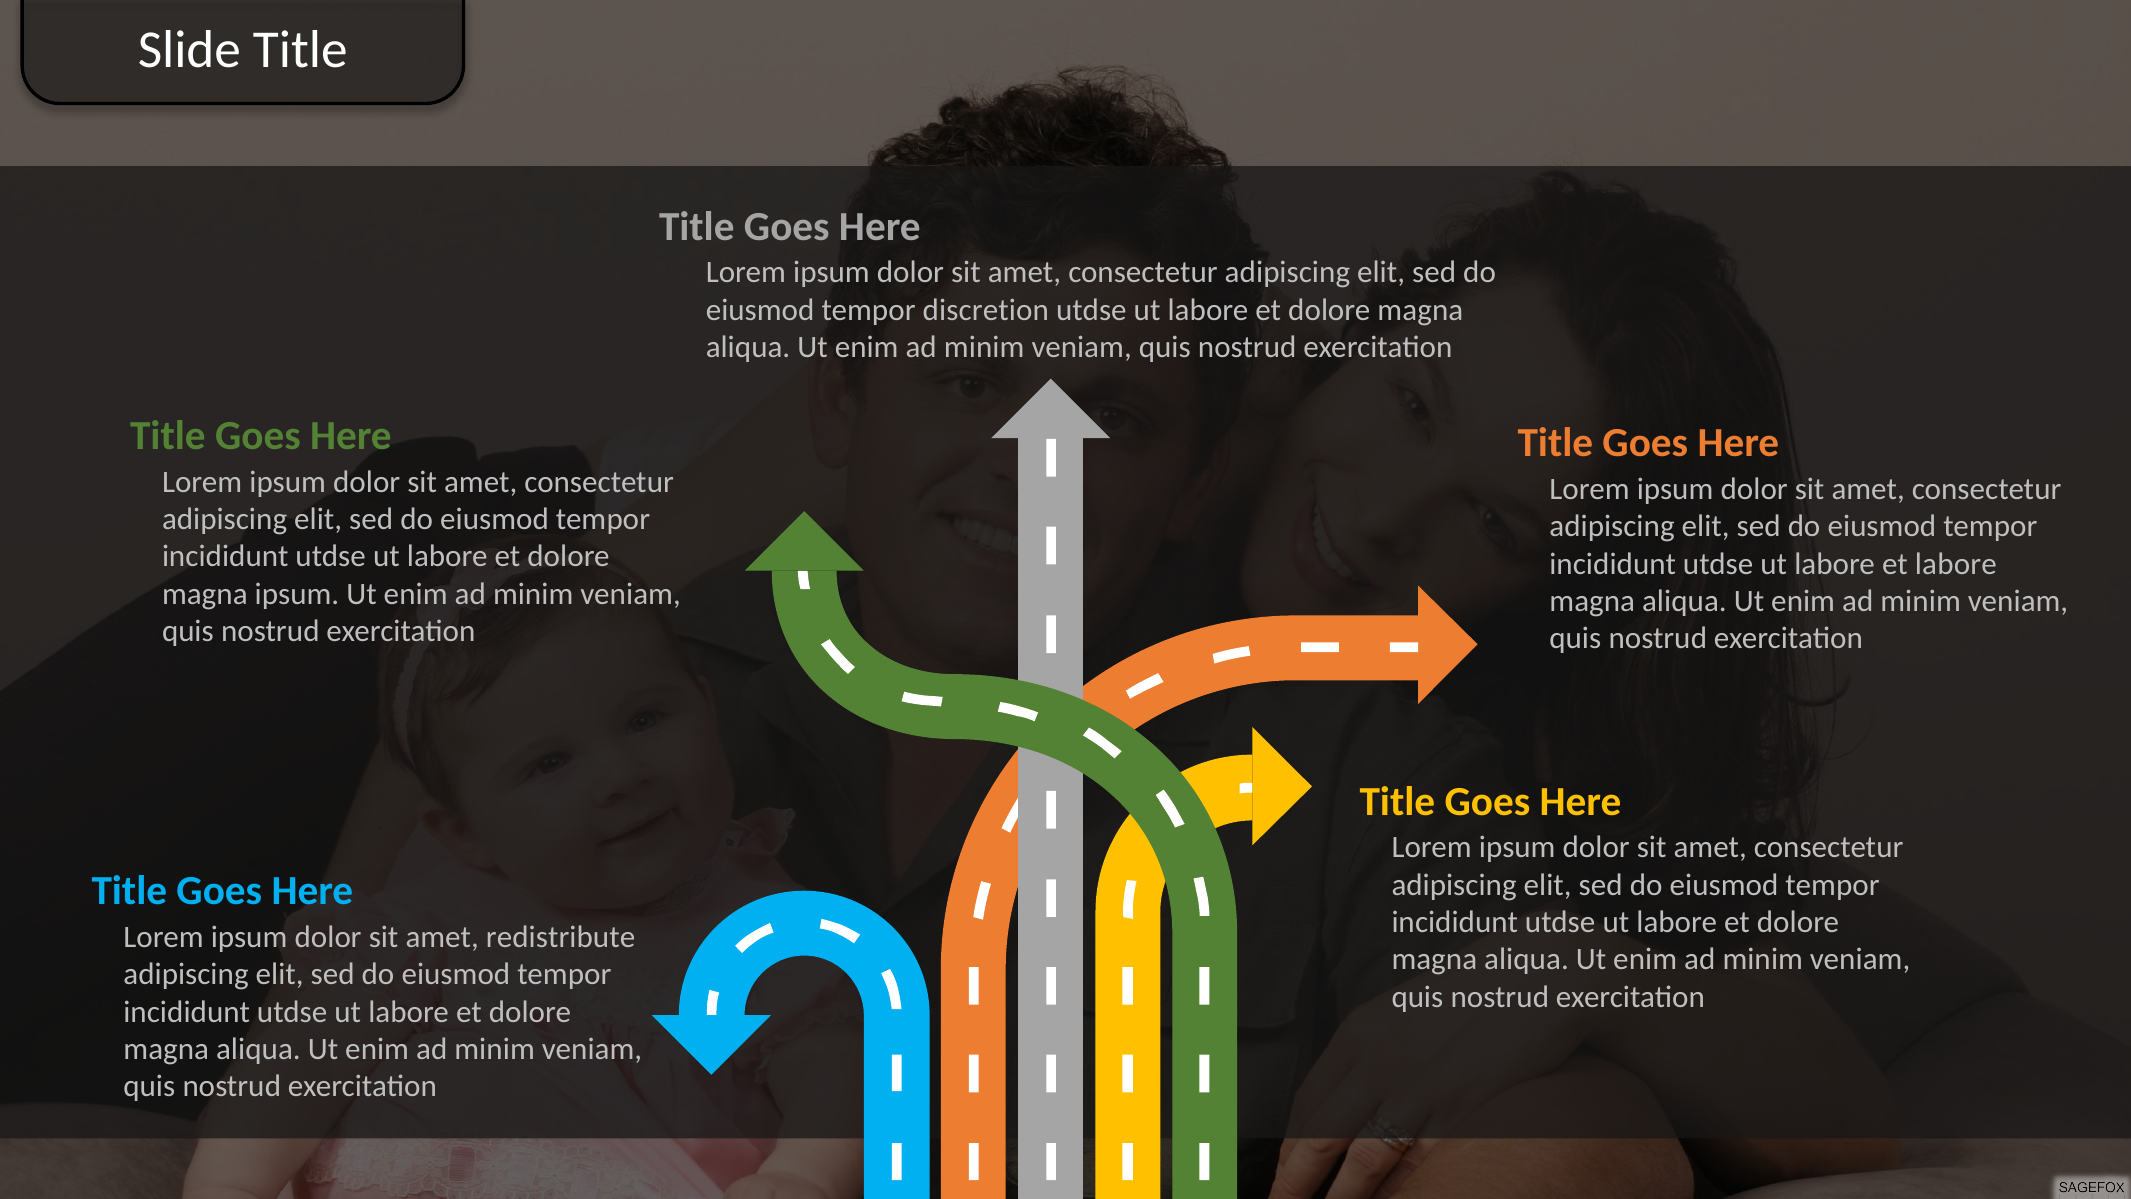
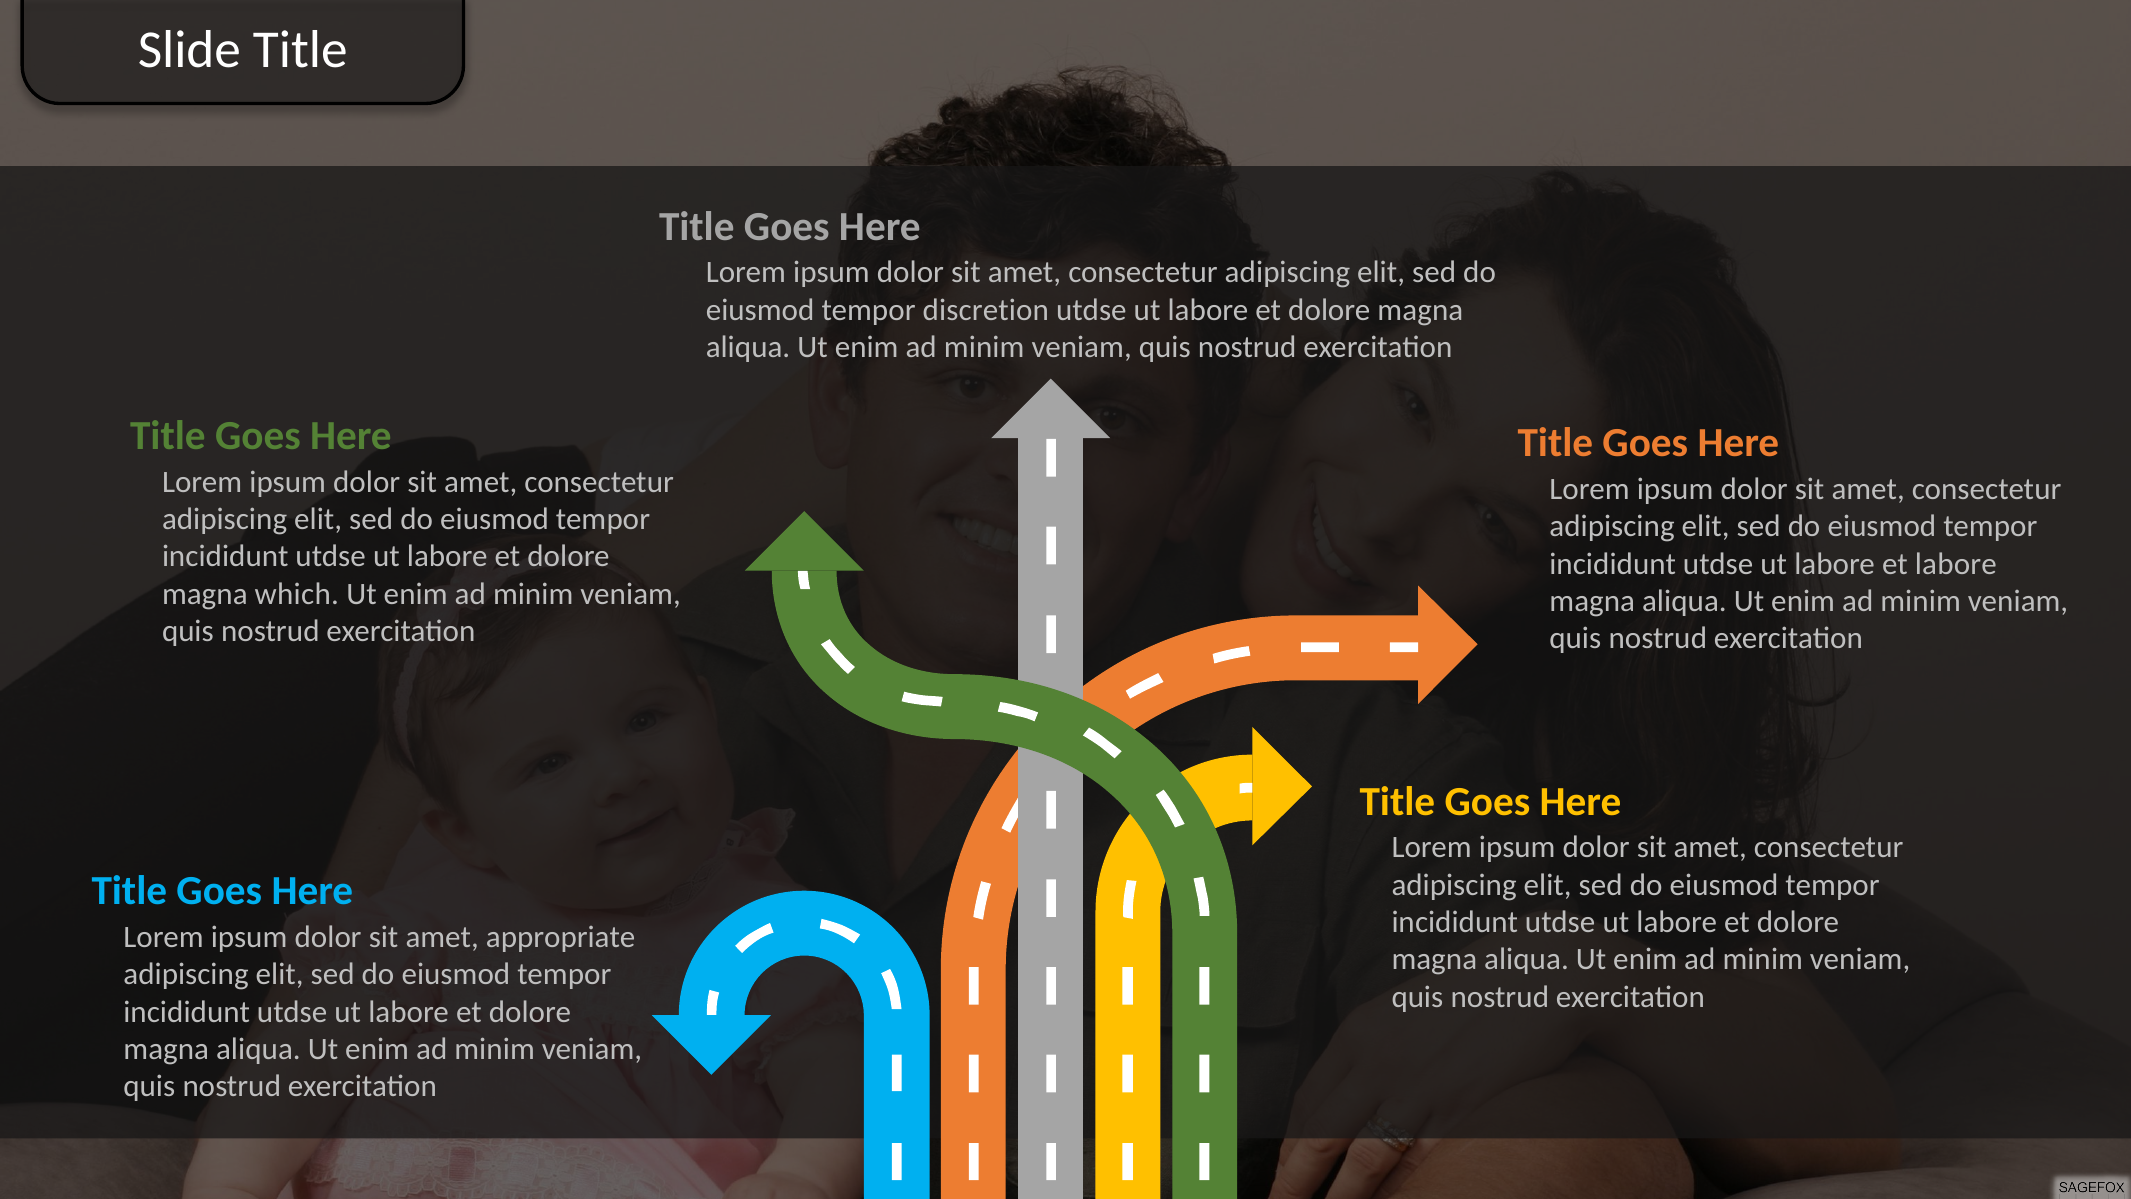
magna ipsum: ipsum -> which
redistribute: redistribute -> appropriate
